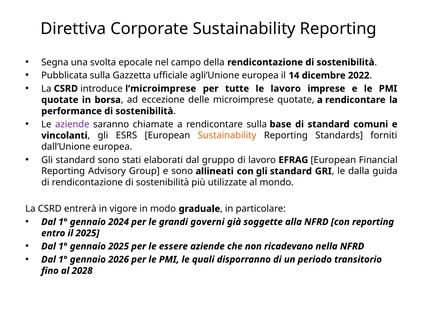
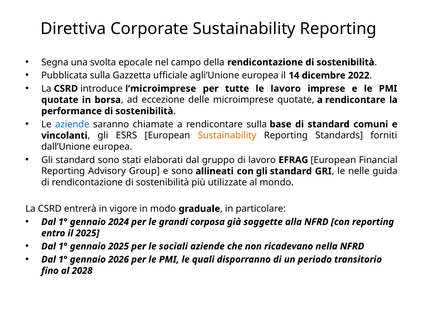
aziende at (72, 124) colour: purple -> blue
dalla: dalla -> nelle
governi: governi -> corposa
essere: essere -> sociali
